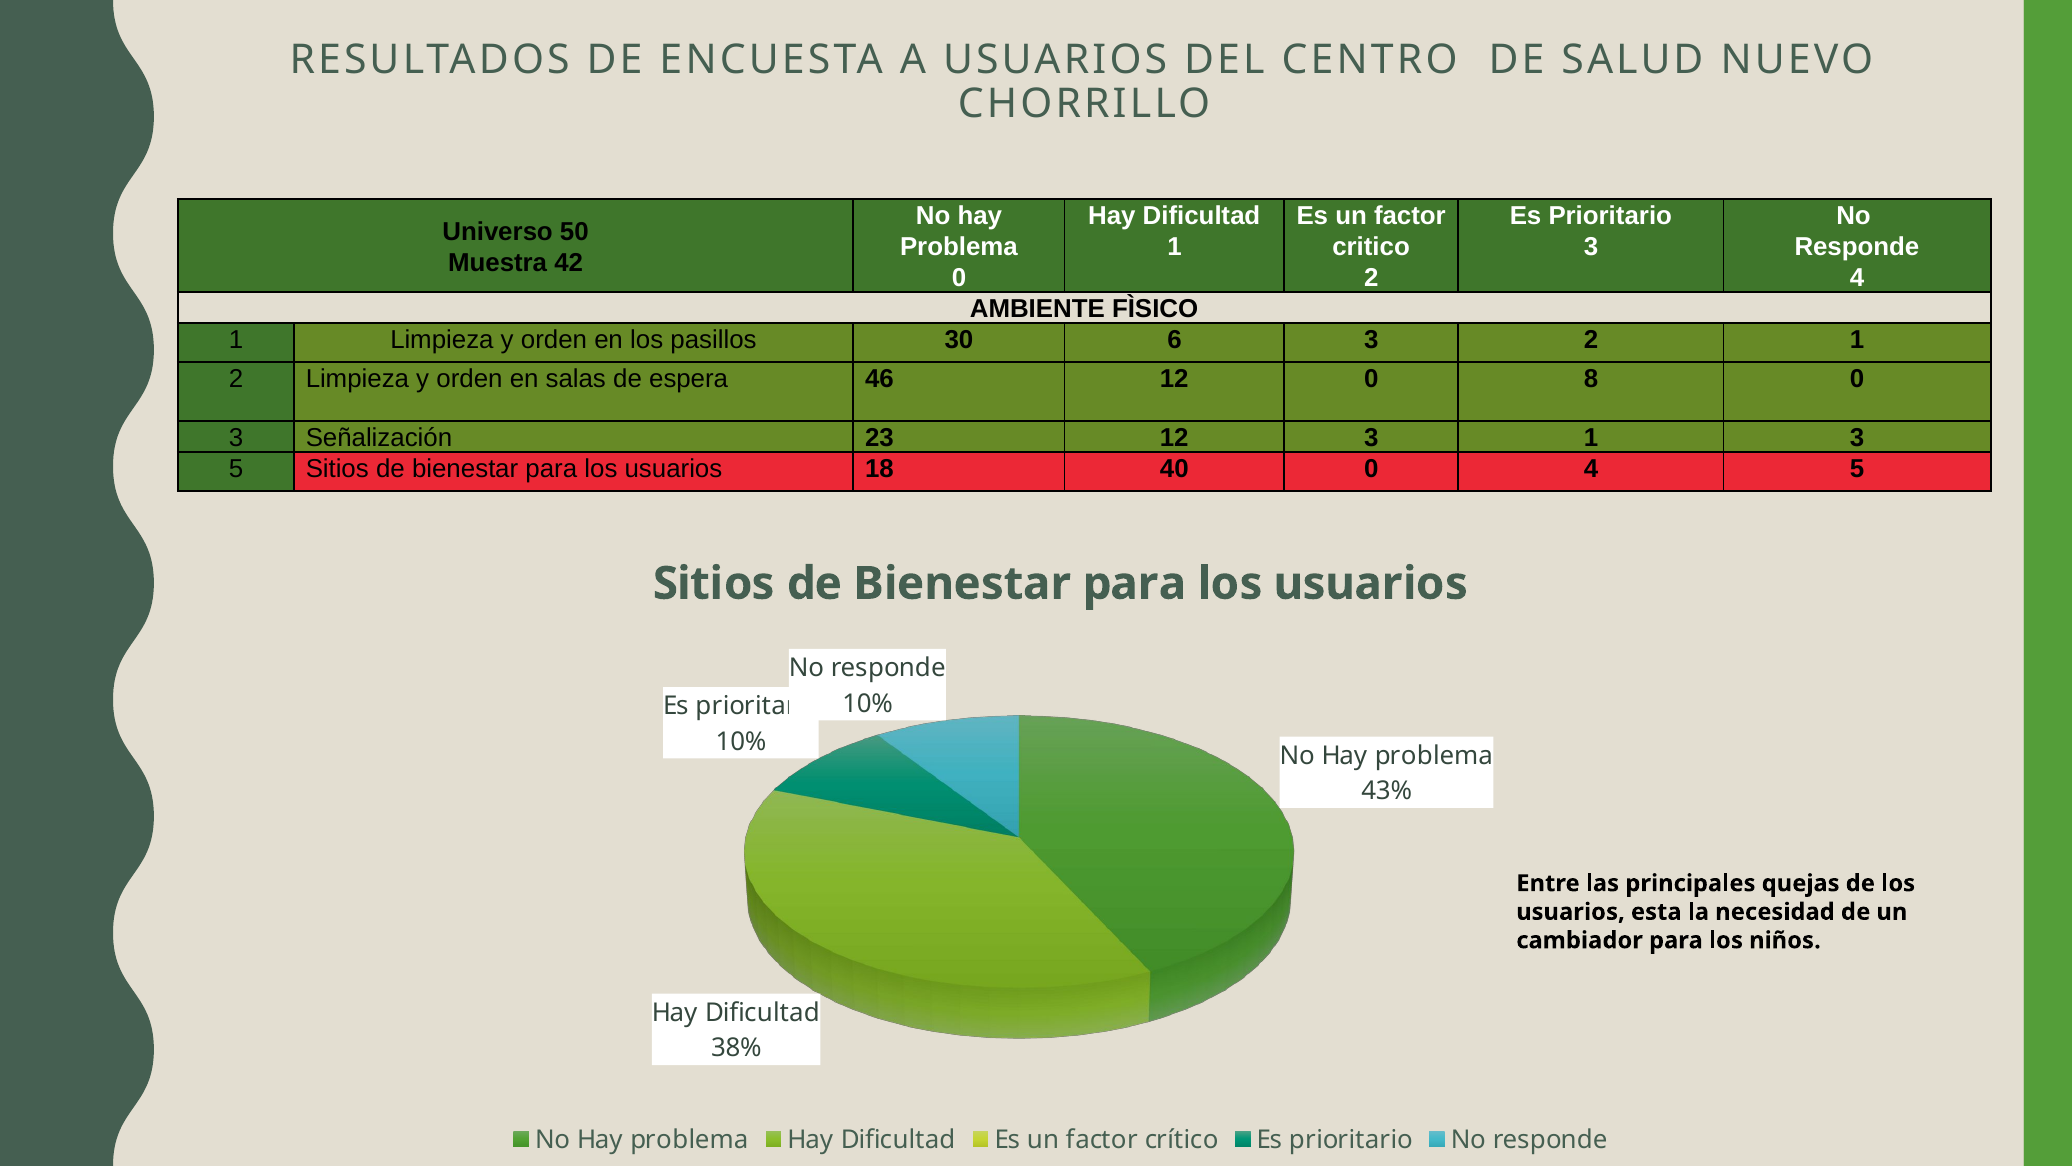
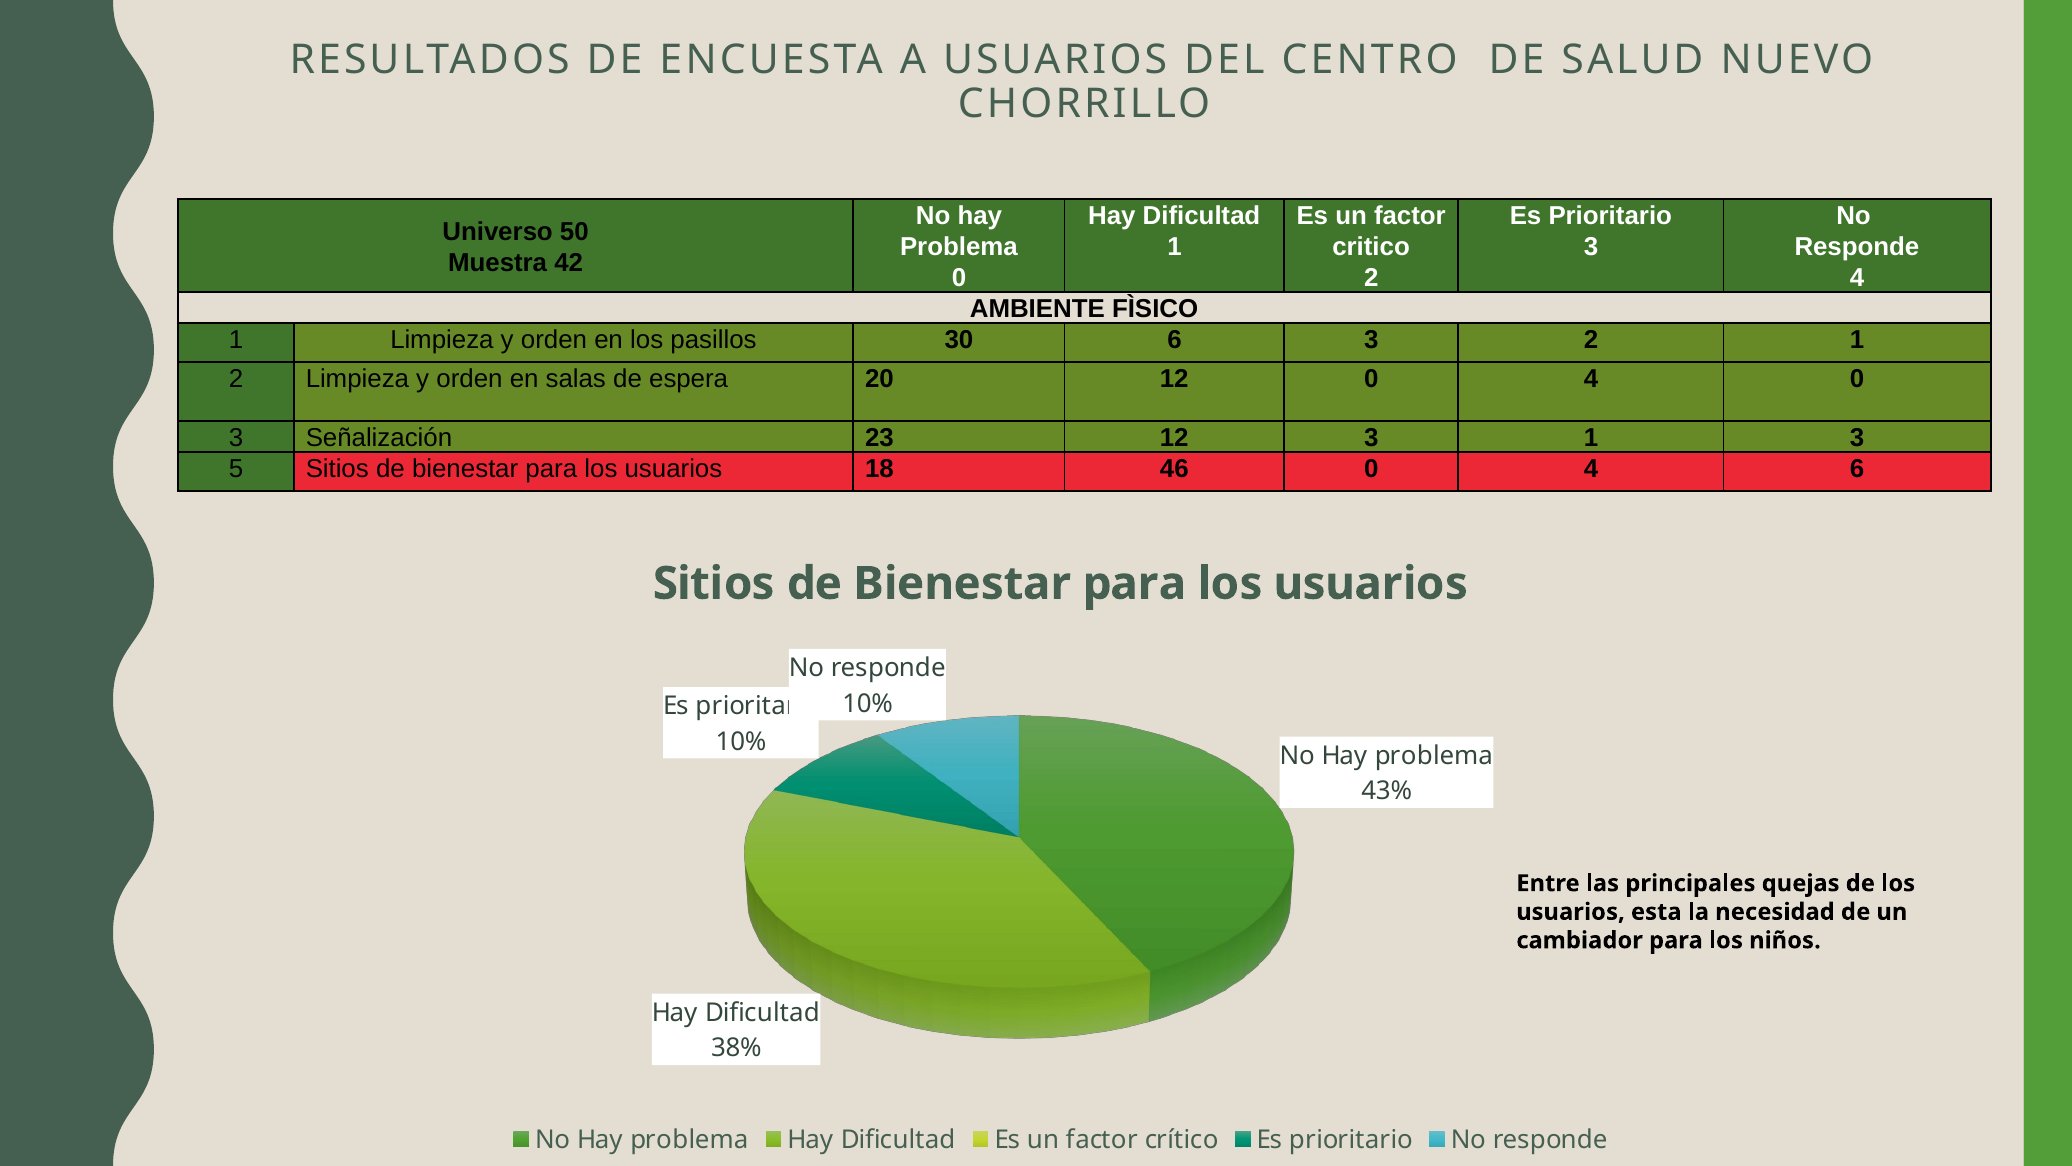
46: 46 -> 20
12 0 8: 8 -> 4
40: 40 -> 46
4 5: 5 -> 6
